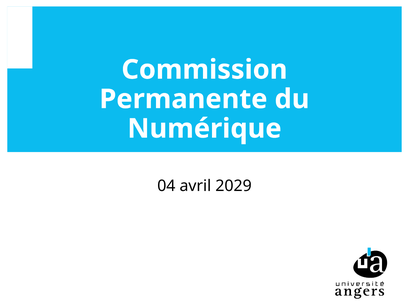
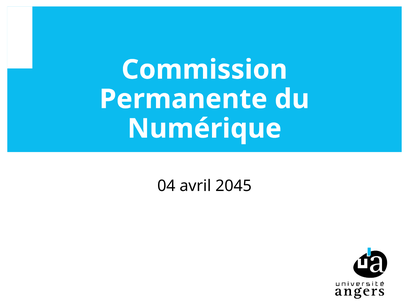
2029: 2029 -> 2045
